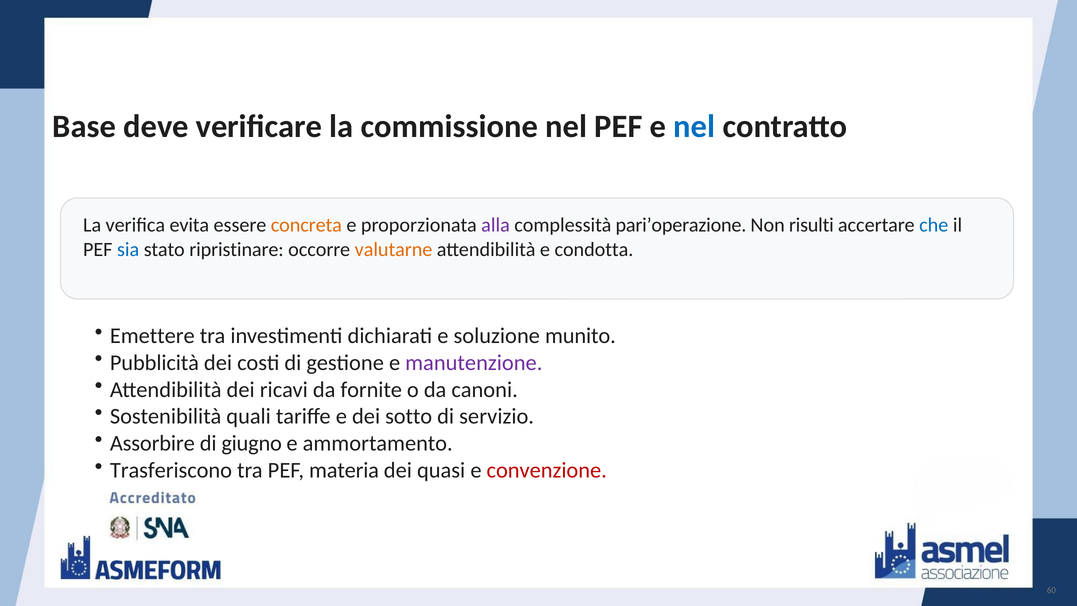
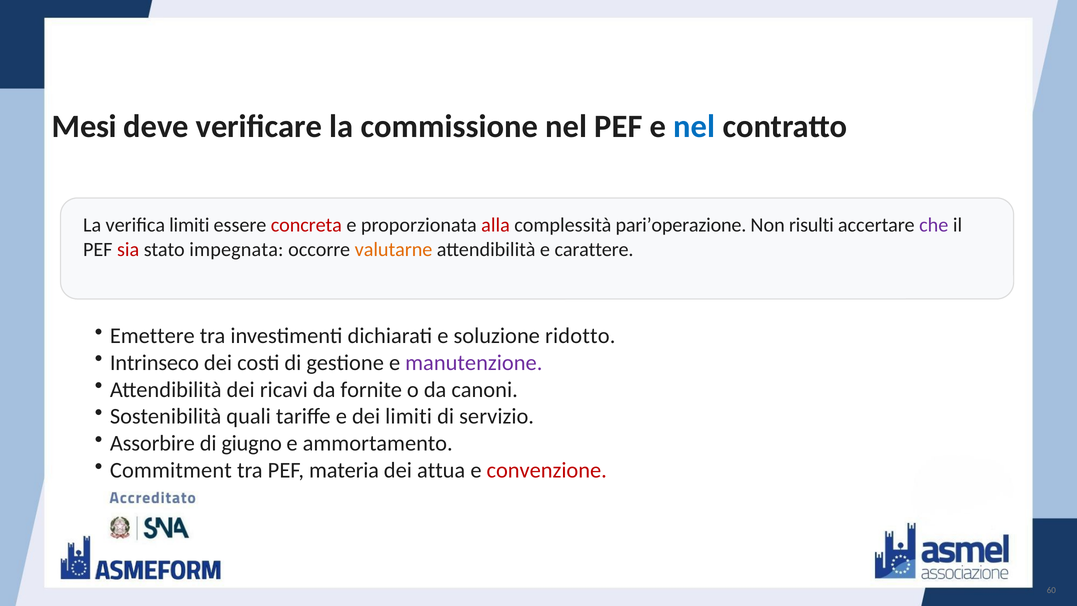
Base: Base -> Mesi
verifica evita: evita -> limiti
concreta colour: orange -> red
alla colour: purple -> red
che colour: blue -> purple
sia colour: blue -> red
ripristinare: ripristinare -> impegnata
condotta: condotta -> carattere
munito: munito -> ridotto
Pubblicità: Pubblicità -> Intrinseco
dei sotto: sotto -> limiti
Trasferiscono: Trasferiscono -> Commitment
quasi: quasi -> attua
